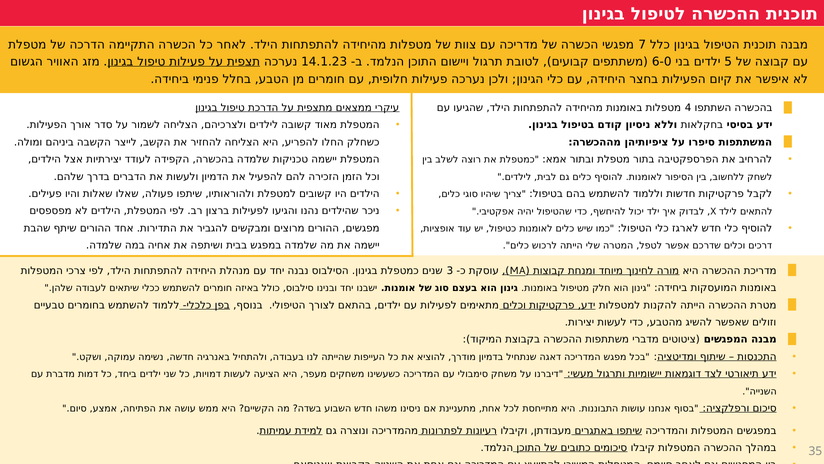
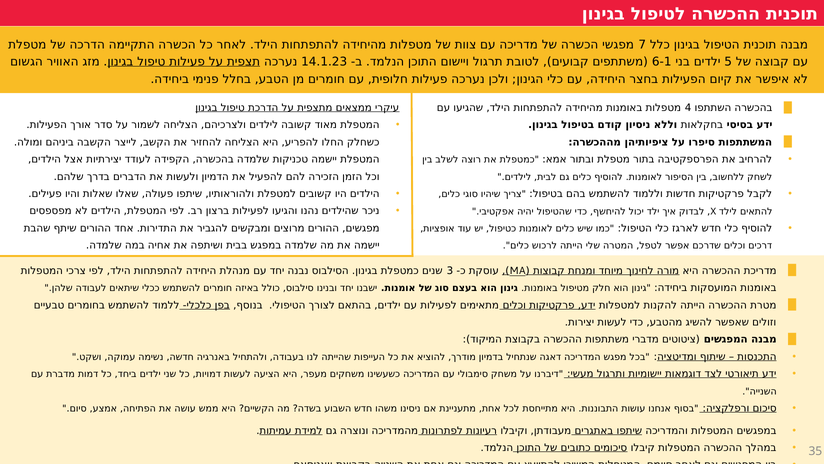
6-0: 6-0 -> 6-1
